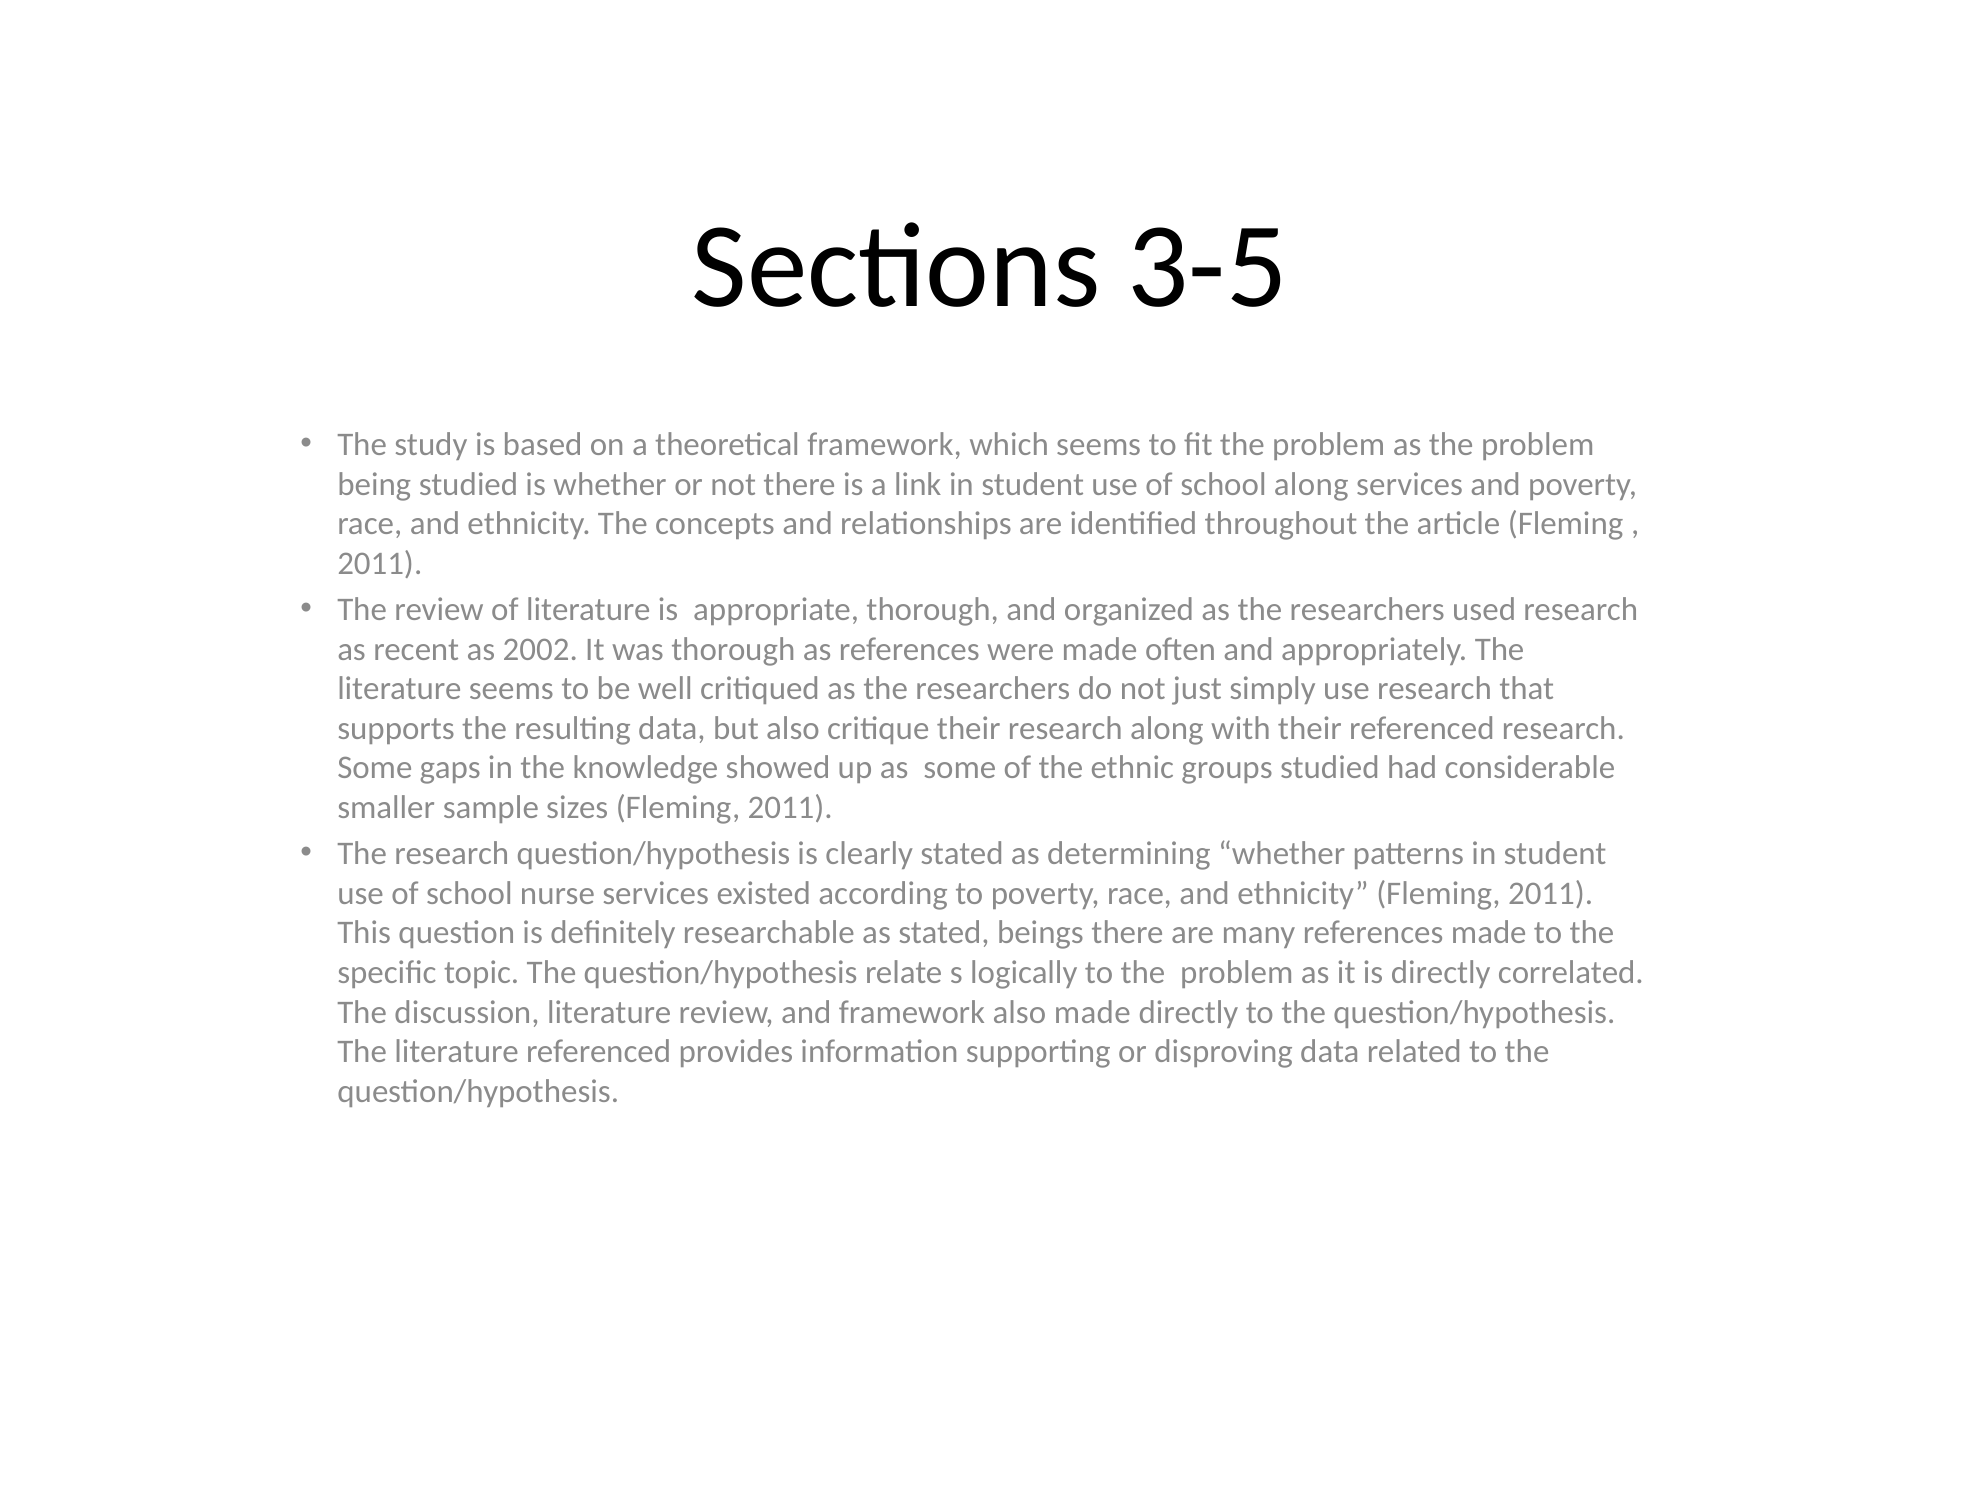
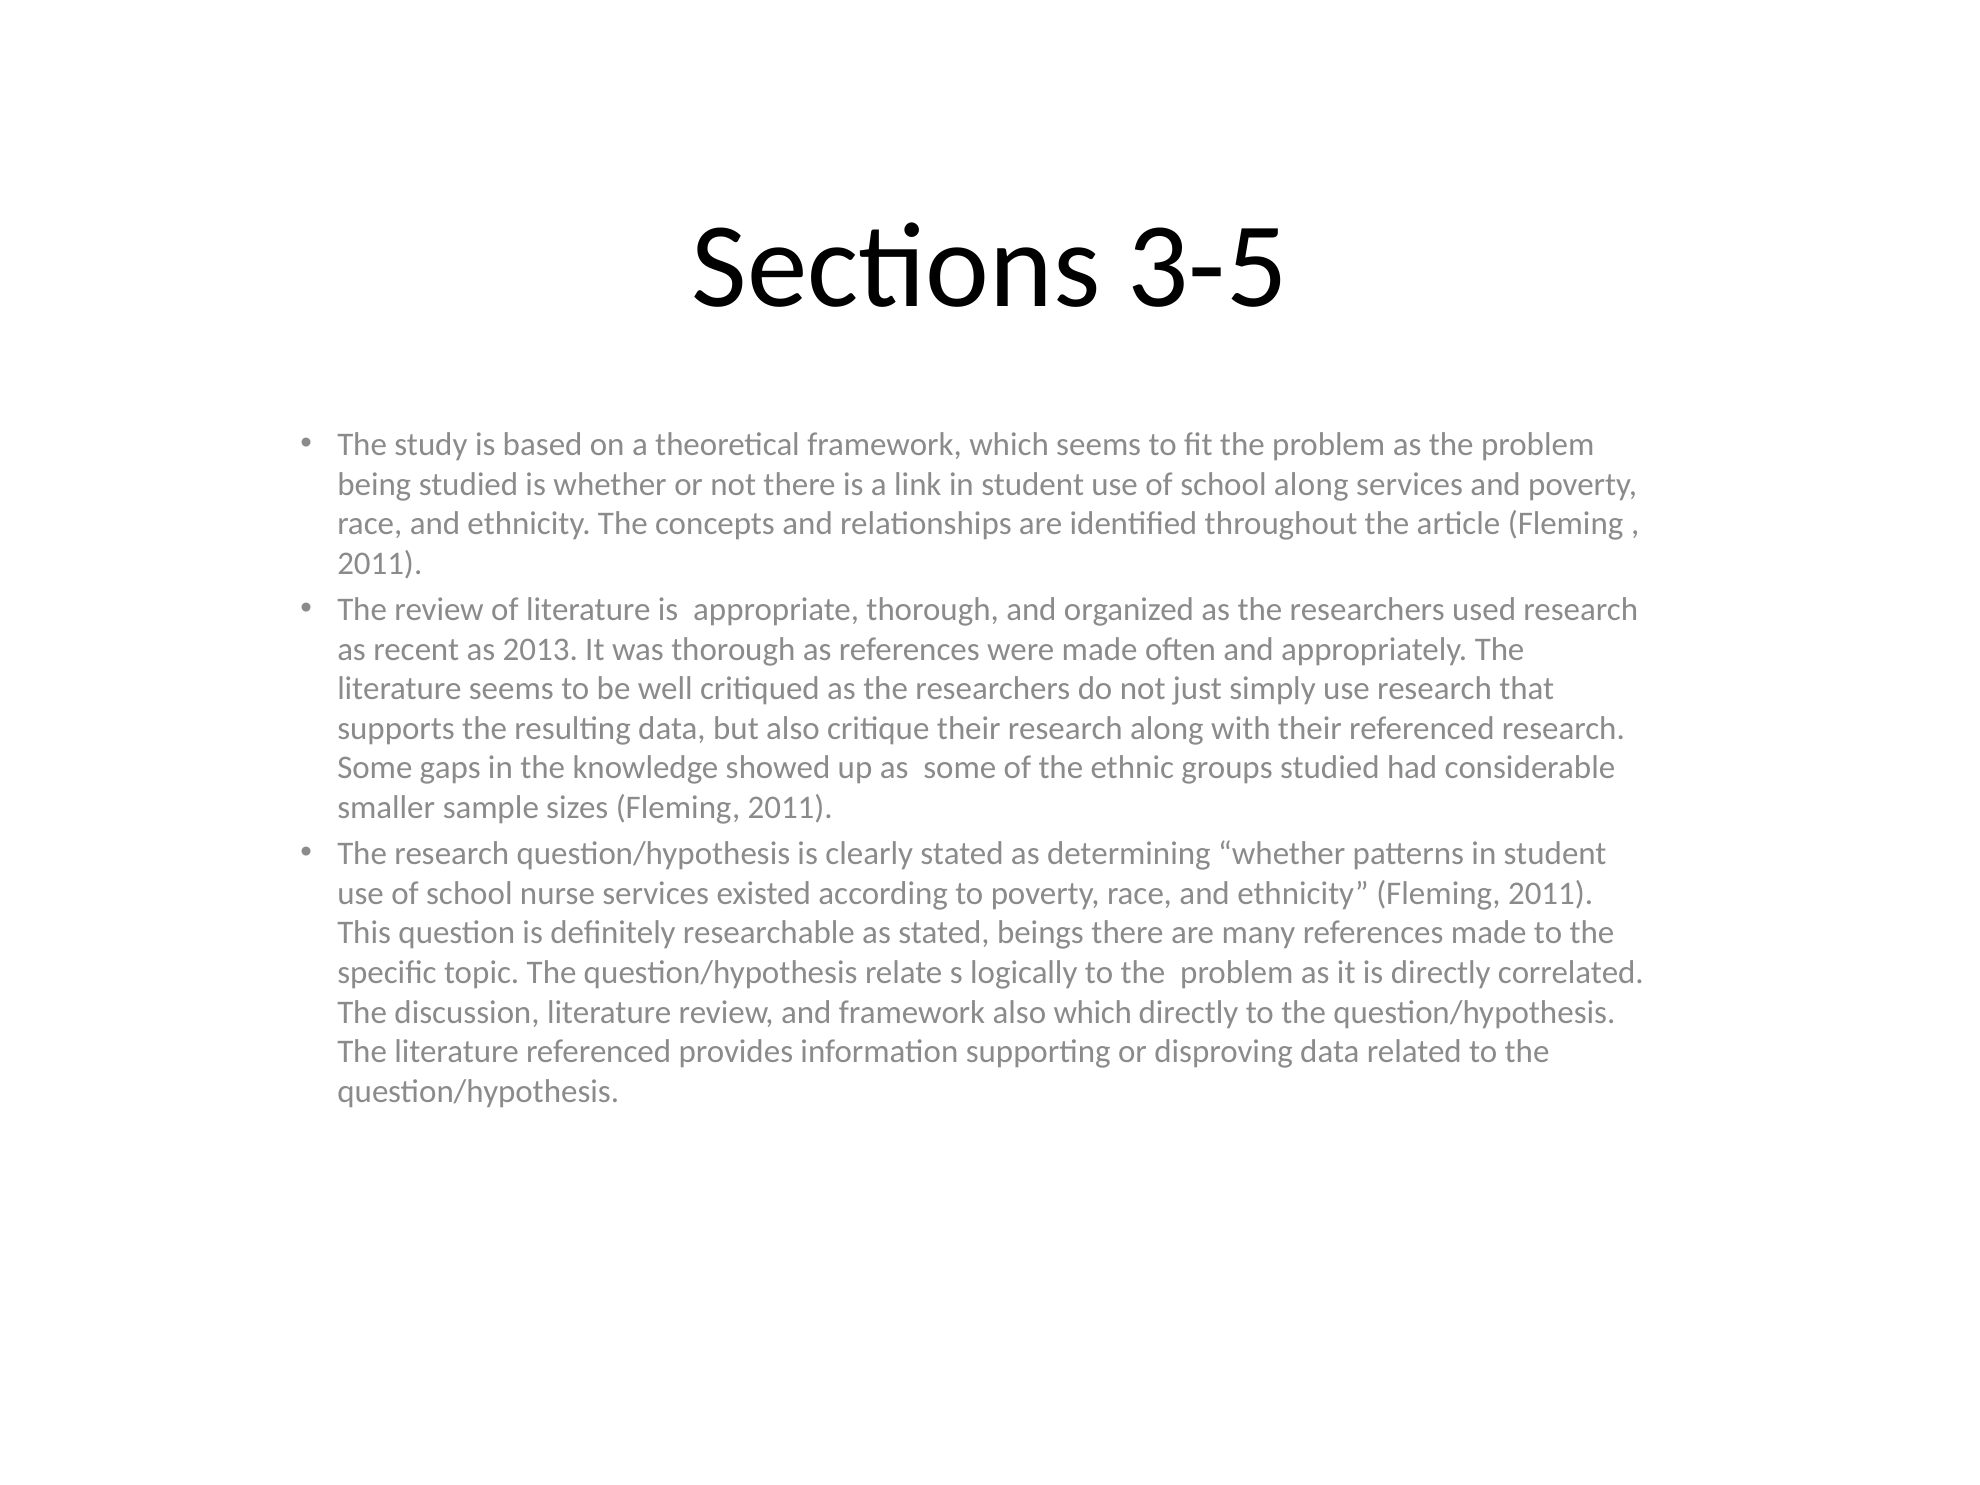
2002: 2002 -> 2013
also made: made -> which
